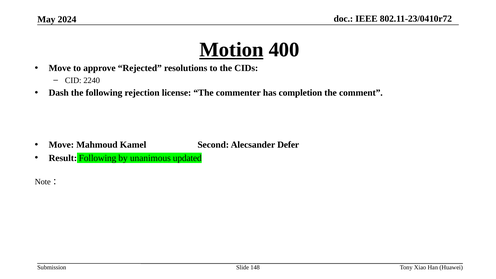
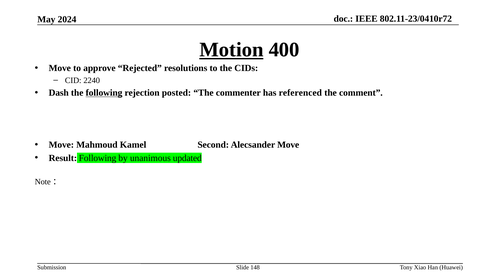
following at (104, 93) underline: none -> present
license: license -> posted
completion: completion -> referenced
Alecsander Defer: Defer -> Move
